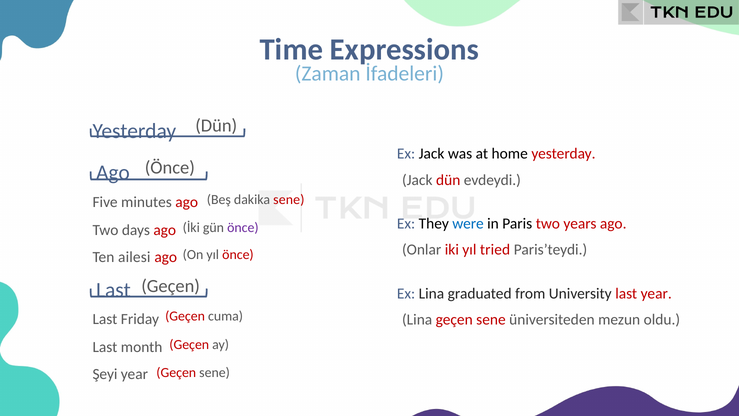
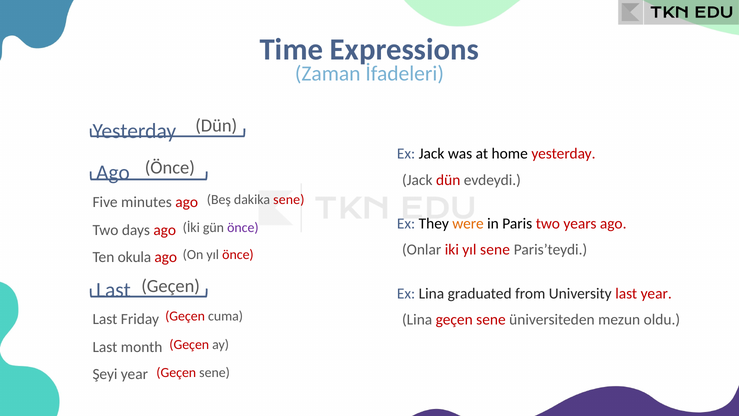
were colour: blue -> orange
yıl tried: tried -> sene
ailesi: ailesi -> okula
